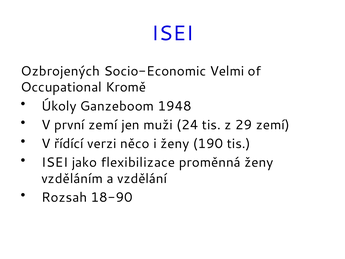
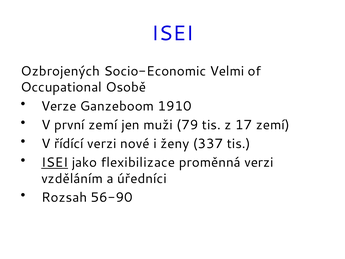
Kromě: Kromě -> Osobě
Úkoly: Úkoly -> Verze
1948: 1948 -> 1910
24: 24 -> 79
29: 29 -> 17
něco: něco -> nové
190: 190 -> 337
ISEI at (55, 162) underline: none -> present
proměnná ženy: ženy -> verzi
vzdělání: vzdělání -> úředníci
18-90: 18-90 -> 56-90
